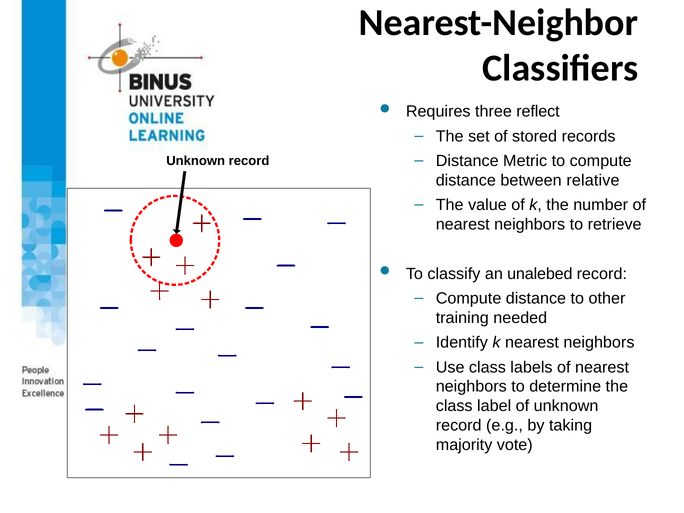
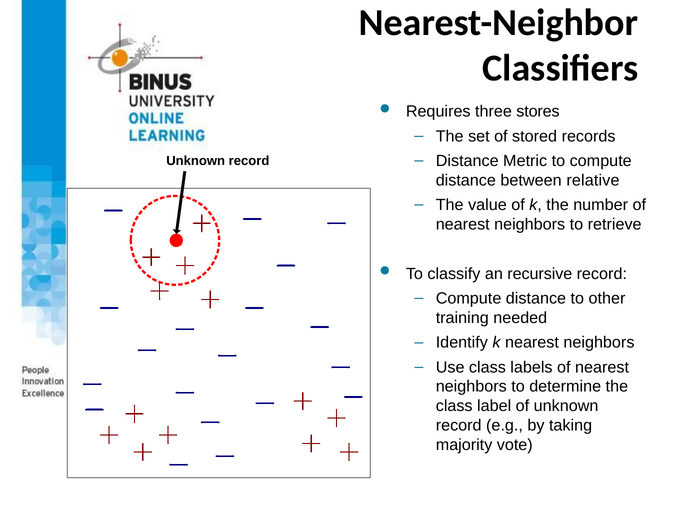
reflect: reflect -> stores
unalebed: unalebed -> recursive
